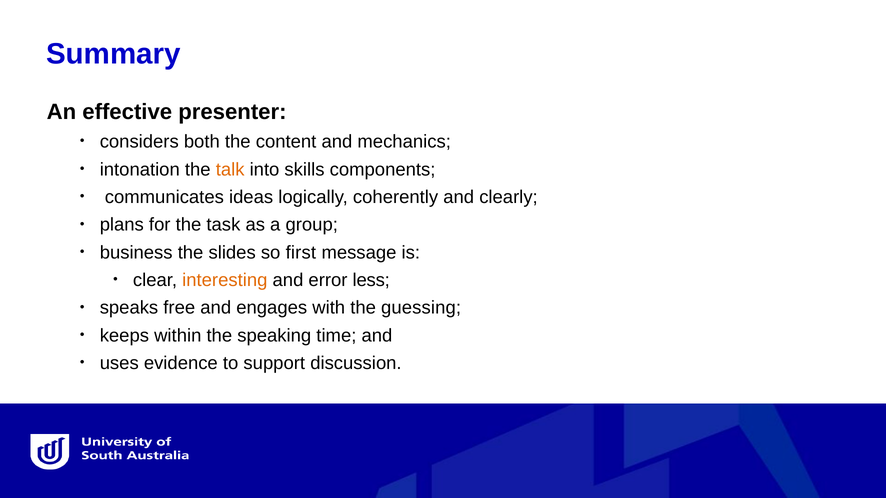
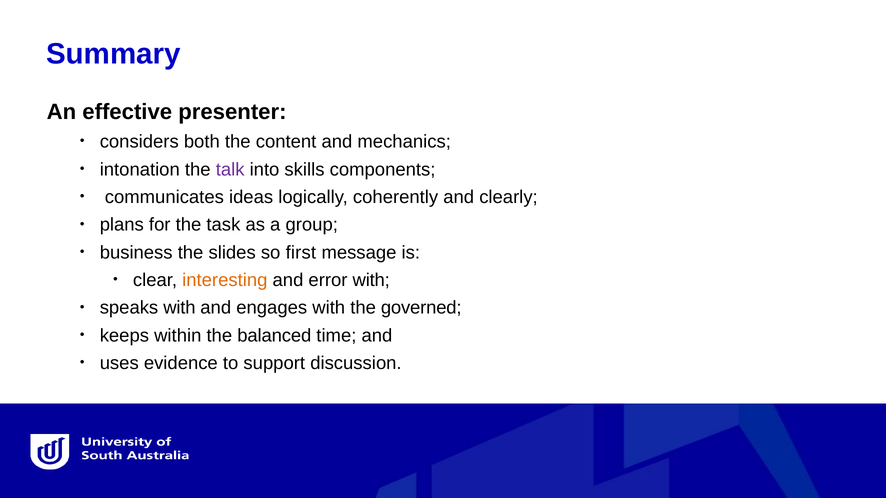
talk colour: orange -> purple
error less: less -> with
speaks free: free -> with
guessing: guessing -> governed
speaking: speaking -> balanced
